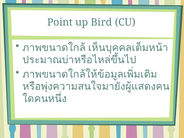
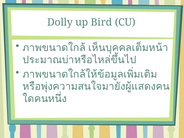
Point: Point -> Dolly
